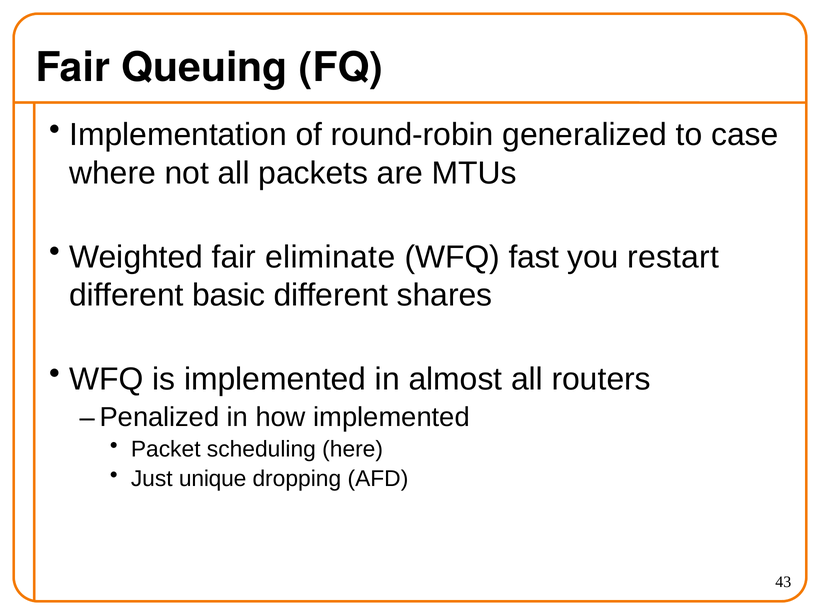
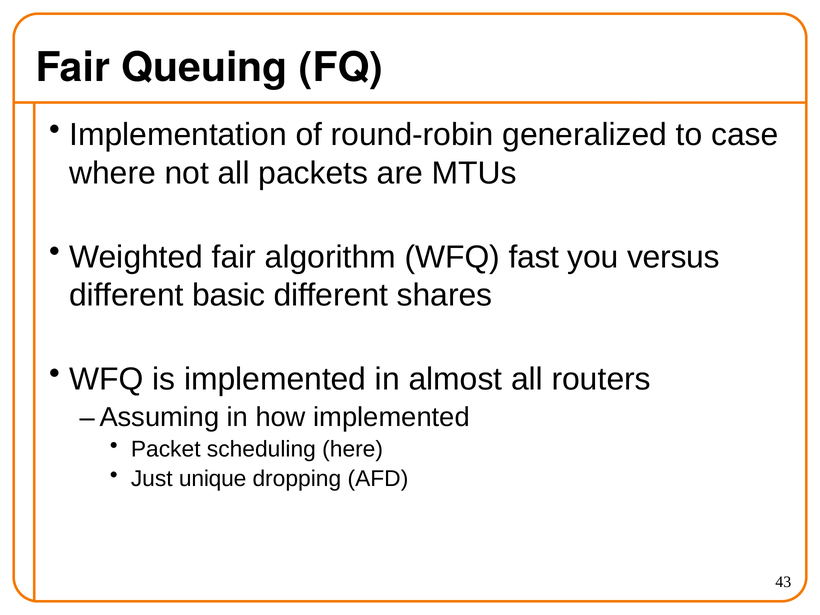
eliminate: eliminate -> algorithm
restart: restart -> versus
Penalized: Penalized -> Assuming
